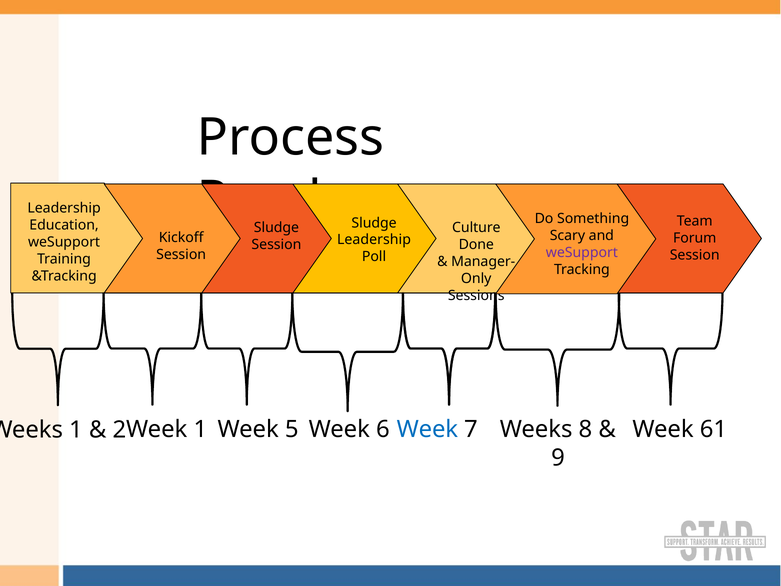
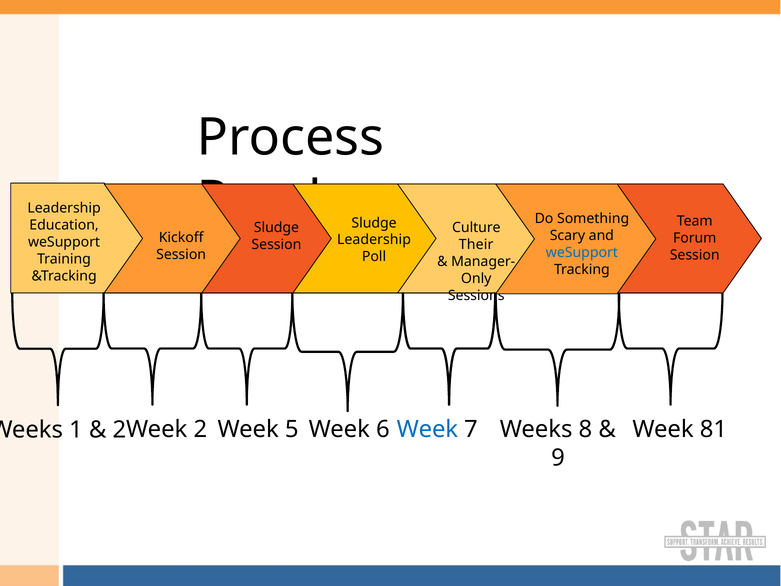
Done: Done -> Their
weSupport at (582, 253) colour: purple -> blue
61: 61 -> 81
1 at (200, 429): 1 -> 2
